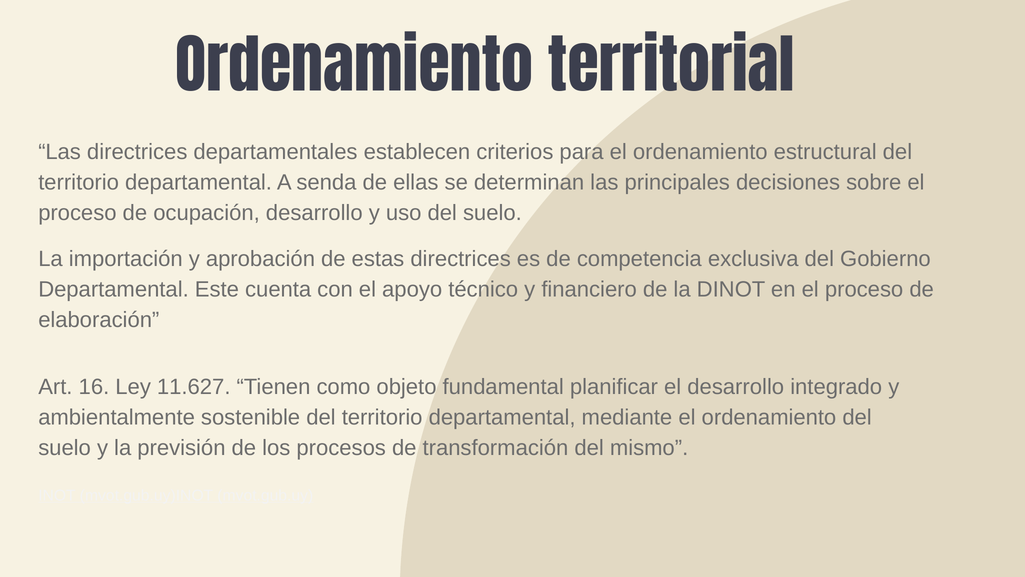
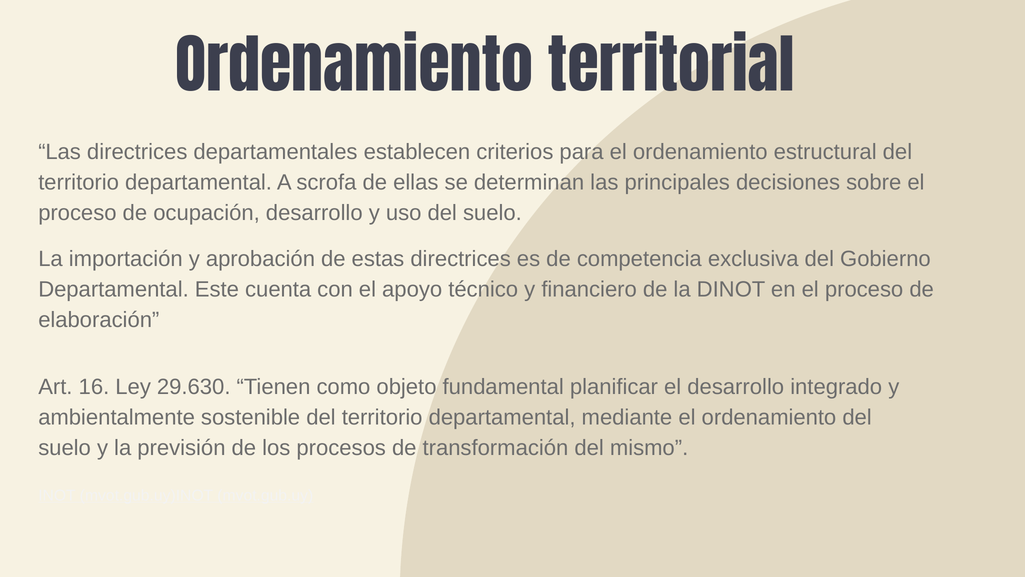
senda: senda -> scrofa
11.627: 11.627 -> 29.630
